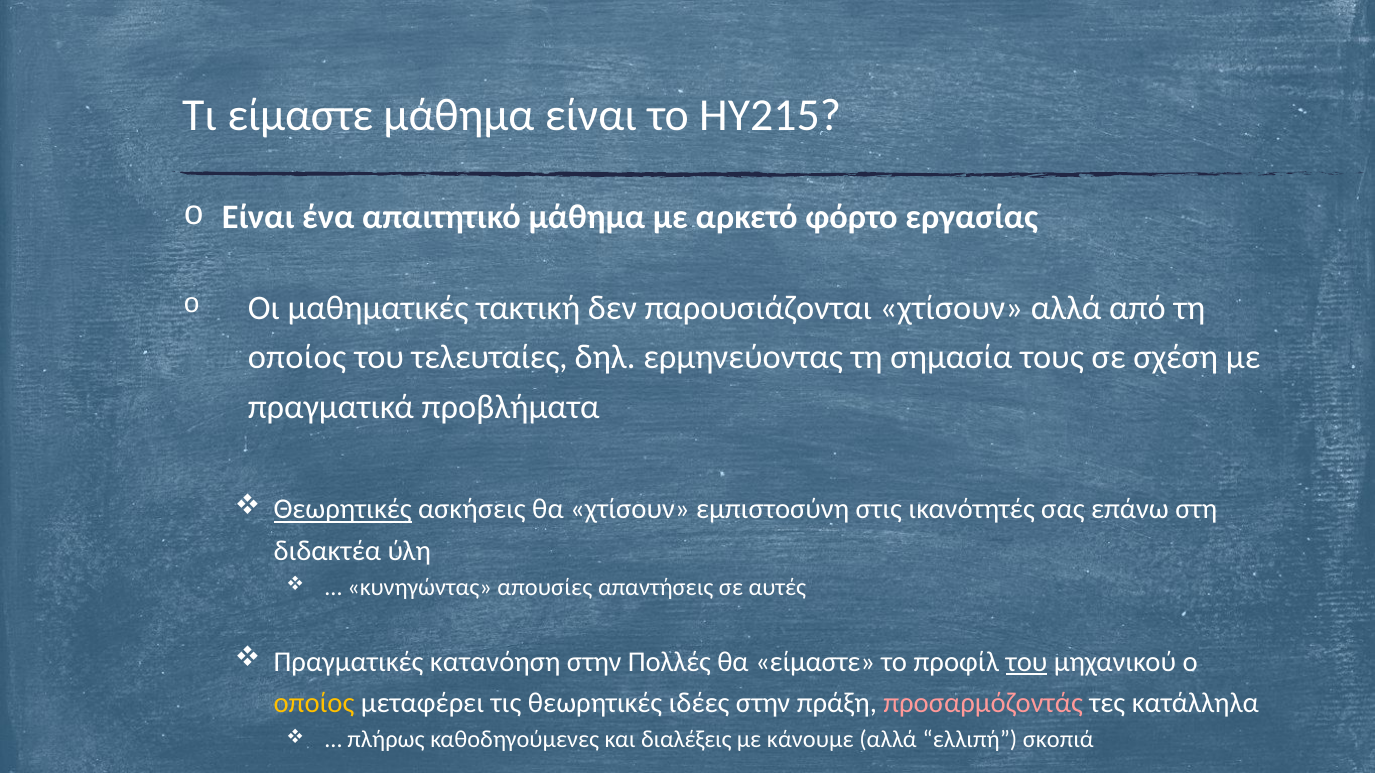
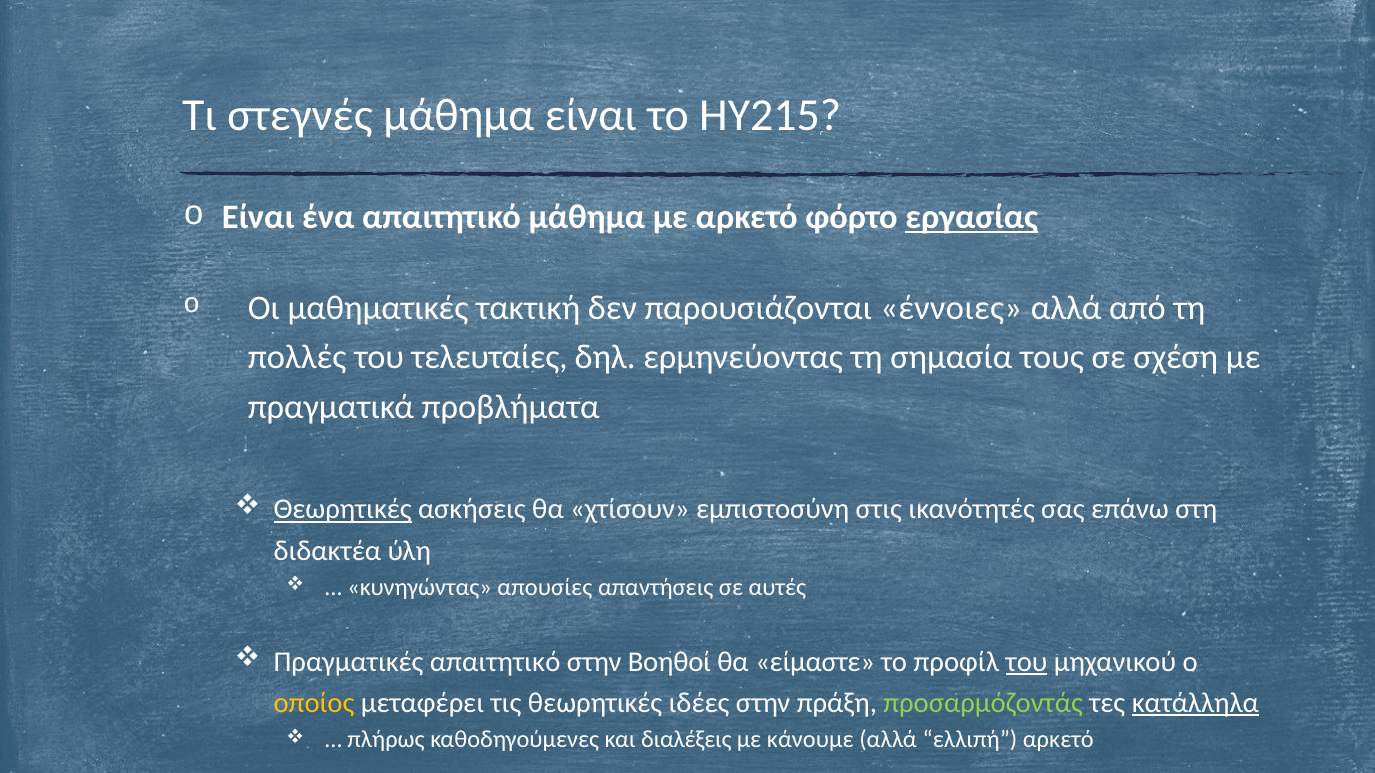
Τι είμαστε: είμαστε -> στεγνές
εργασίας underline: none -> present
παρουσιάζονται χτίσουν: χτίσουν -> έννοιες
οποίος at (297, 358): οποίος -> πολλές
Πραγματικές κατανόηση: κατανόηση -> απαιτητικό
Πολλές: Πολλές -> Βοηθοί
προσαρμόζοντάς colour: pink -> light green
κατάλληλα underline: none -> present
ελλιπή σκοπιά: σκοπιά -> αρκετό
